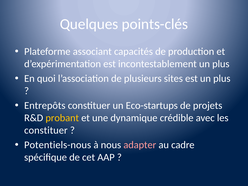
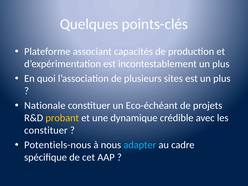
Entrepôts: Entrepôts -> Nationale
Eco-startups: Eco-startups -> Eco-échéant
adapter colour: pink -> light blue
